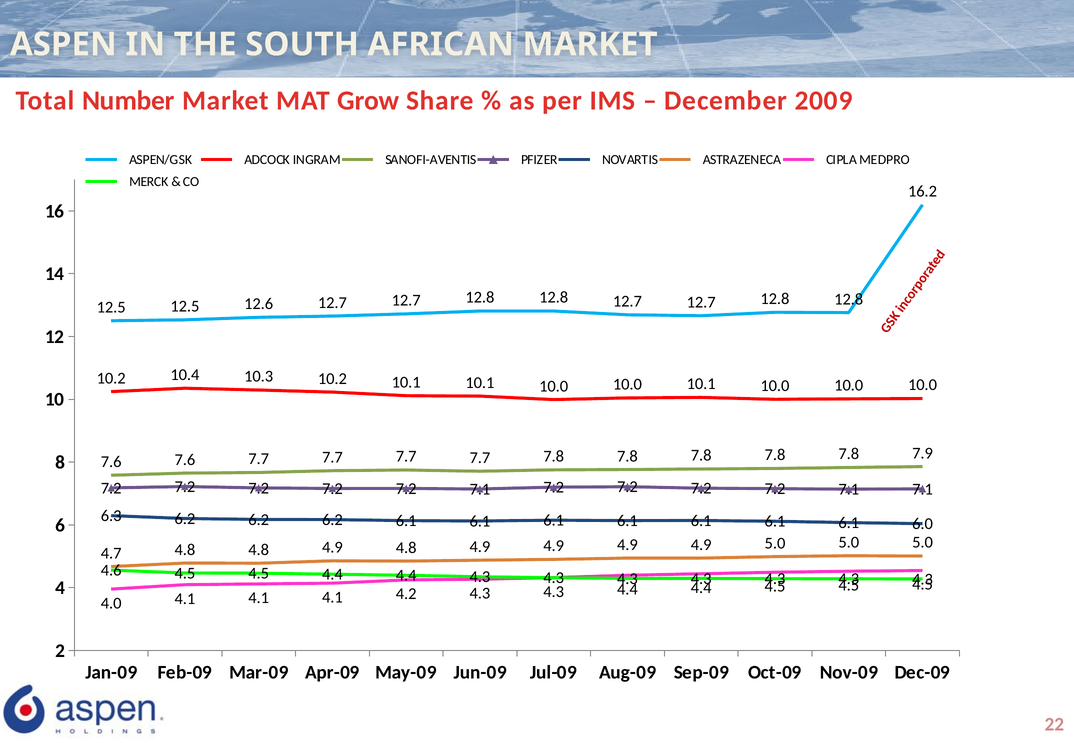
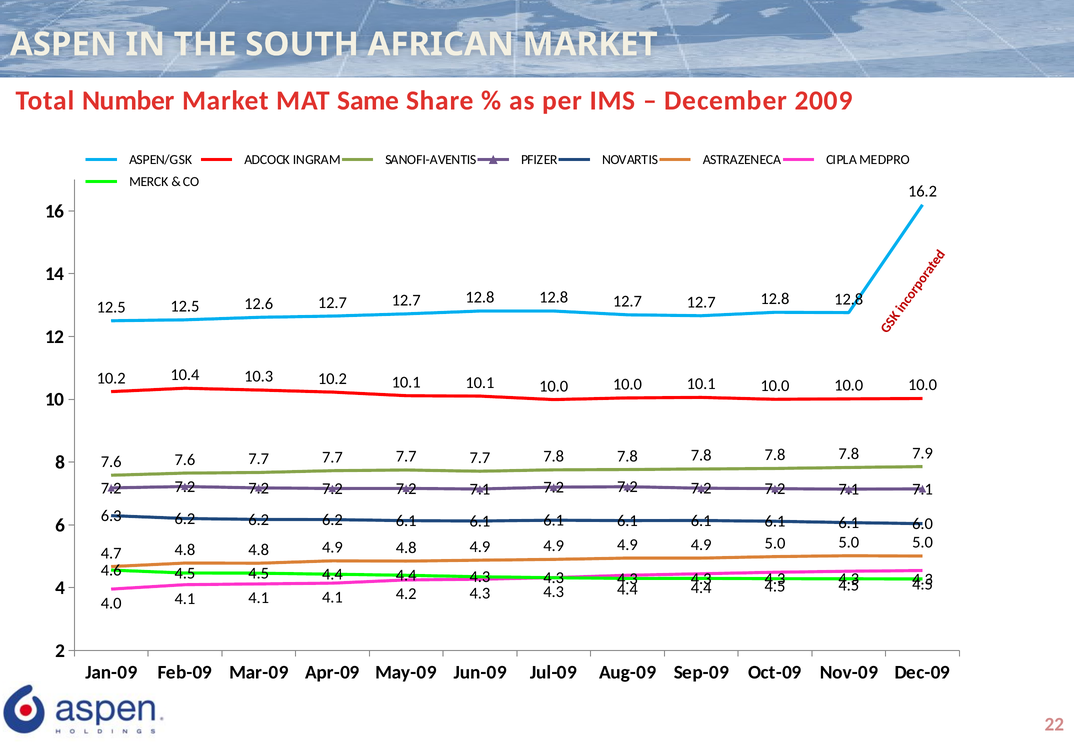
Grow: Grow -> Same
